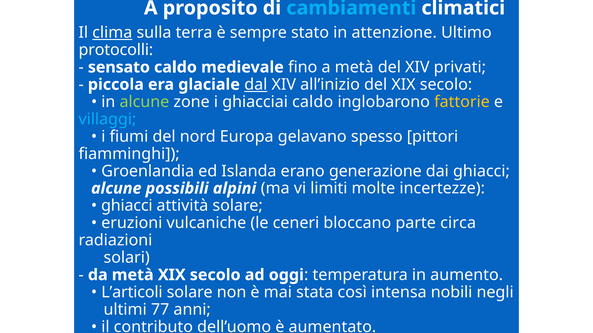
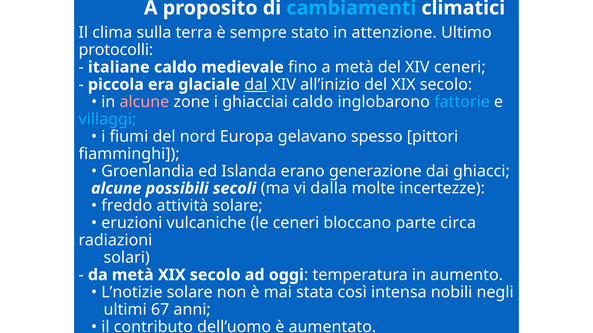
clima underline: present -> none
sensato: sensato -> italiane
XIV privati: privati -> ceneri
alcune at (144, 102) colour: light green -> pink
fattorie colour: yellow -> light blue
alpini: alpini -> secoli
limiti: limiti -> dalla
ghiacci at (127, 206): ghiacci -> freddo
L’articoli: L’articoli -> L’notizie
77: 77 -> 67
